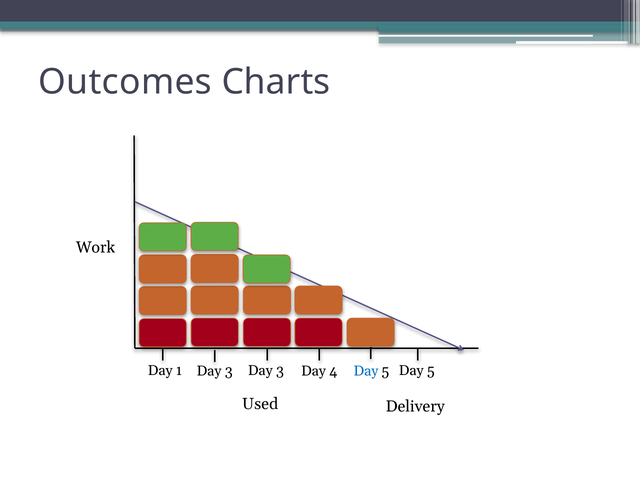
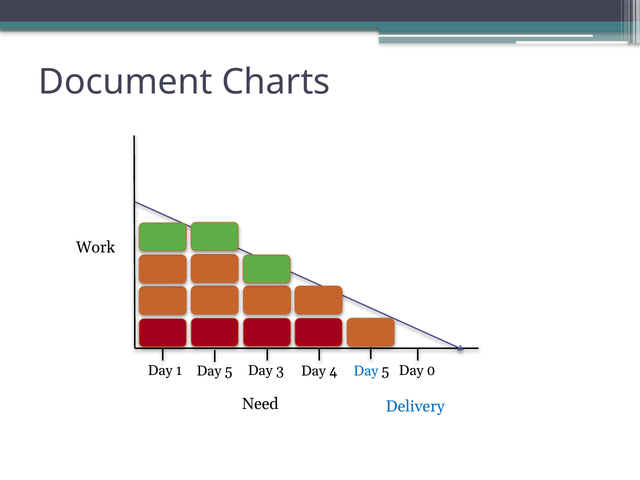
Outcomes: Outcomes -> Document
3 at (229, 371): 3 -> 5
5 at (431, 371): 5 -> 0
Used: Used -> Need
Delivery colour: black -> blue
